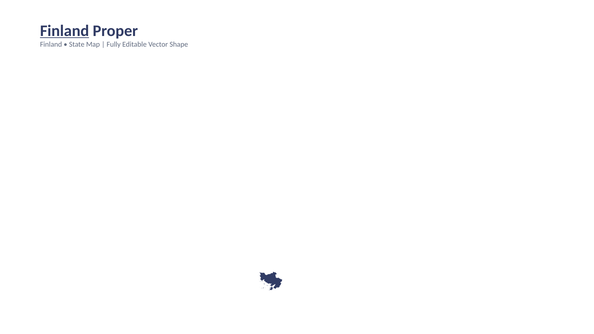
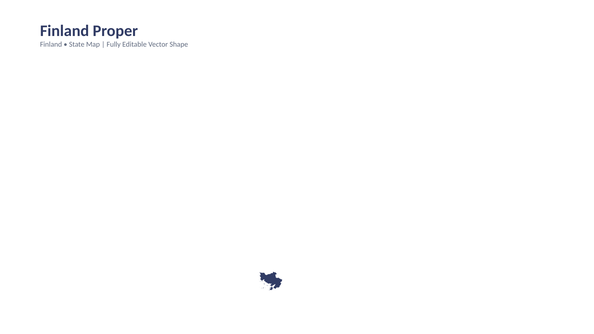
Finland at (65, 31) underline: present -> none
